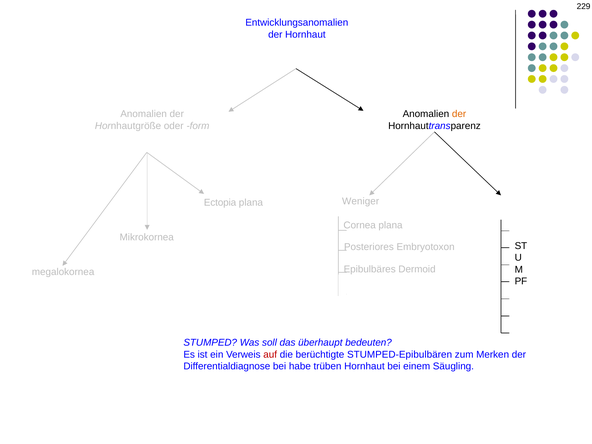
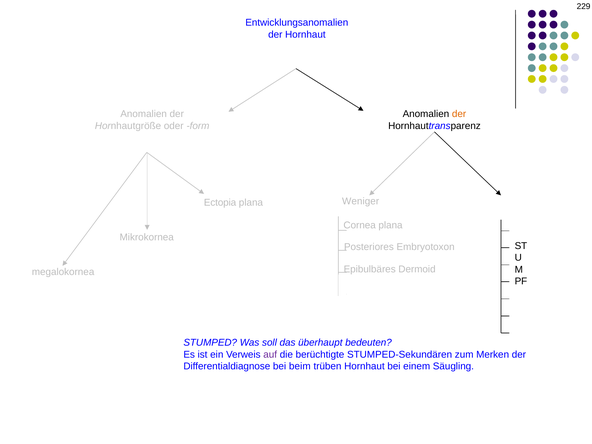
auf colour: red -> purple
STUMPED-Epibulbären: STUMPED-Epibulbären -> STUMPED-Sekundären
habe: habe -> beim
